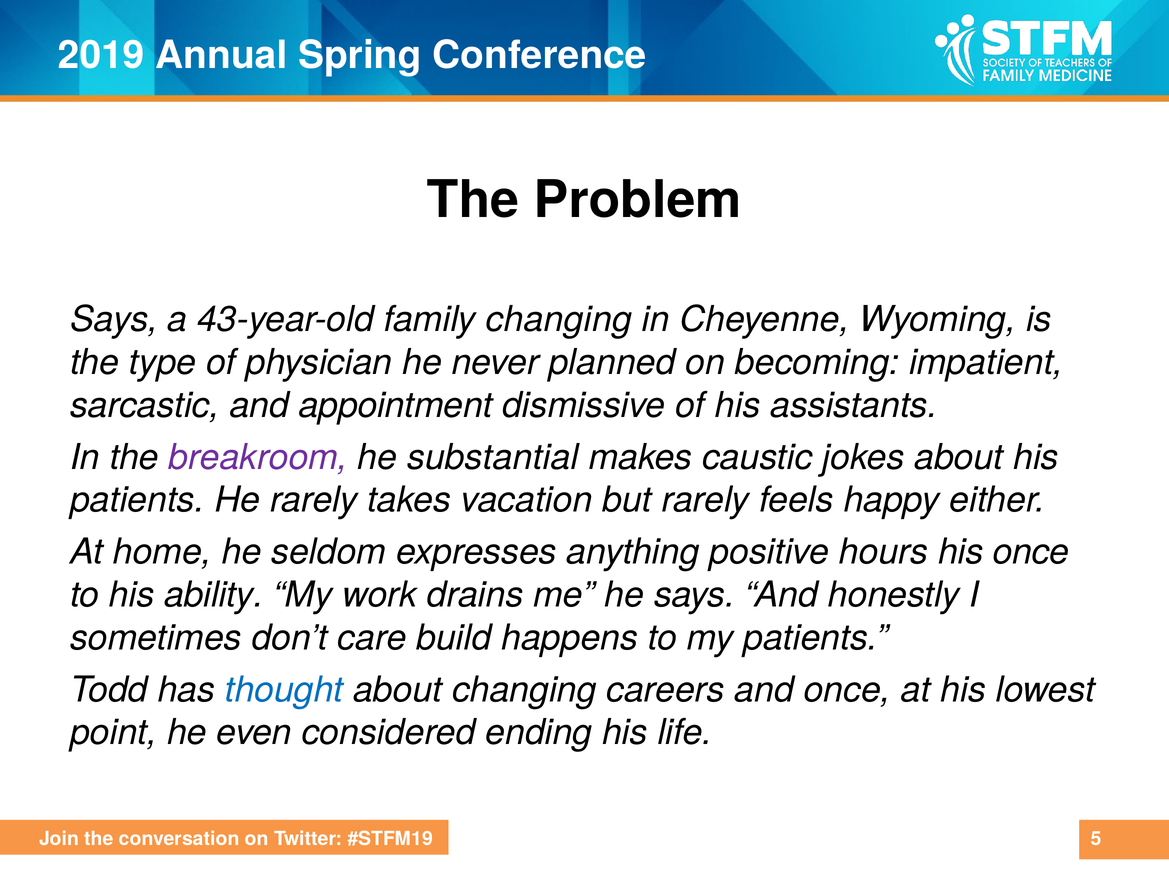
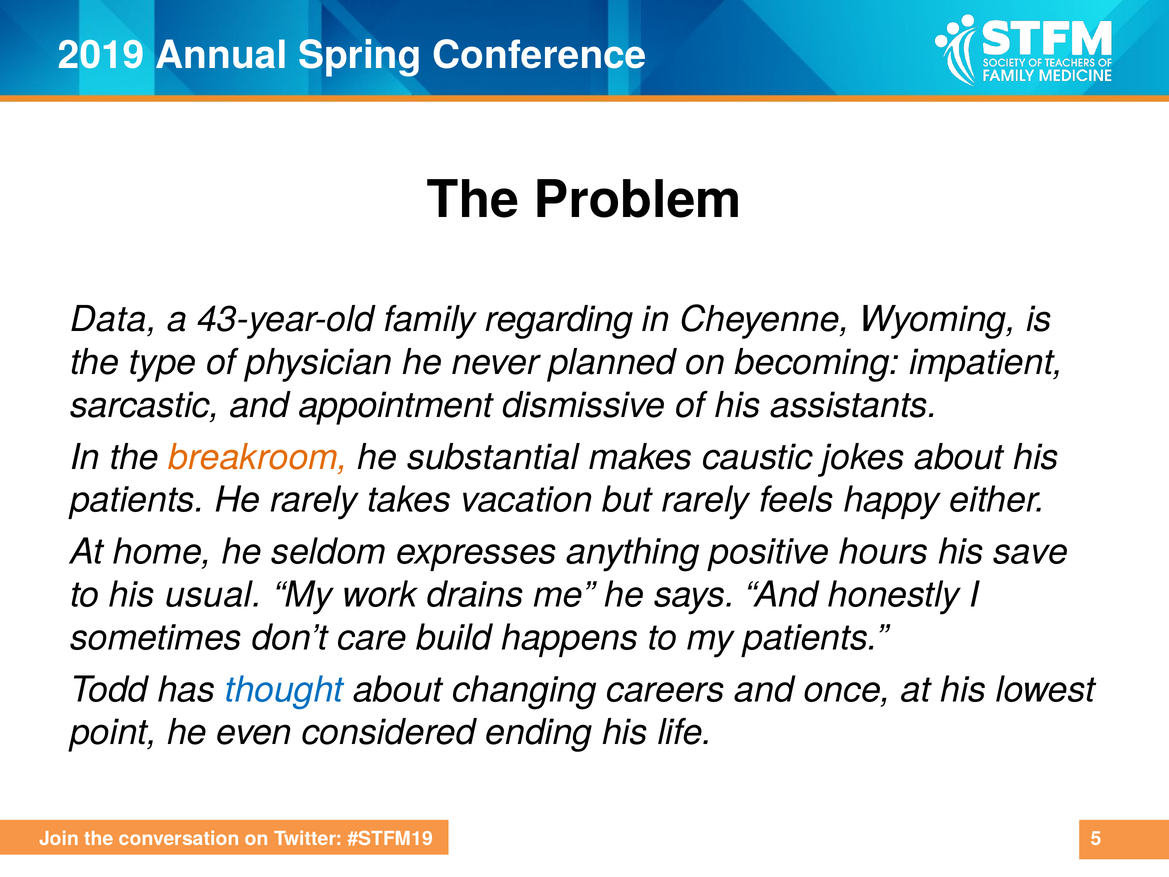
Says at (114, 319): Says -> Data
family changing: changing -> regarding
breakroom colour: purple -> orange
his once: once -> save
ability: ability -> usual
